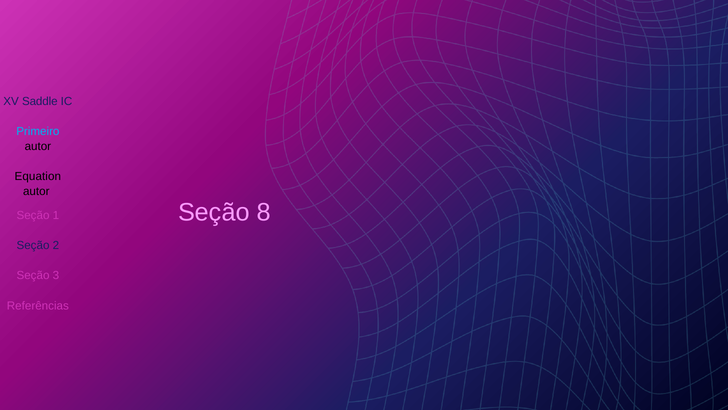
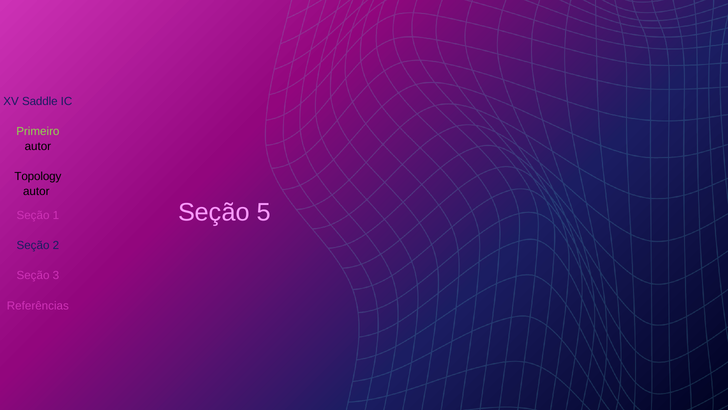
Primeiro colour: light blue -> light green
Equation: Equation -> Topology
8: 8 -> 5
